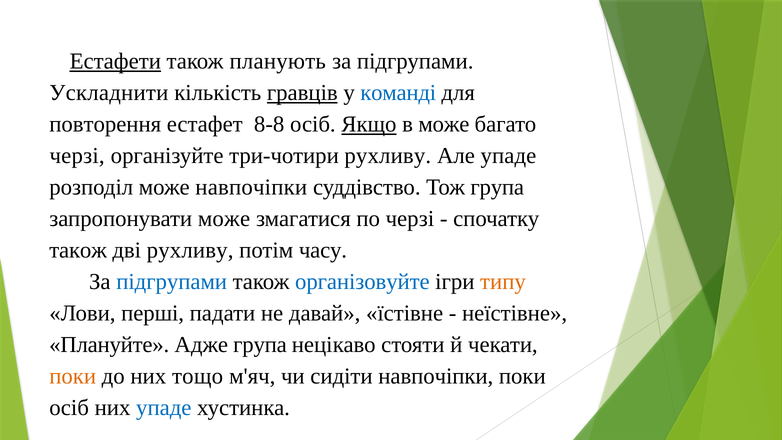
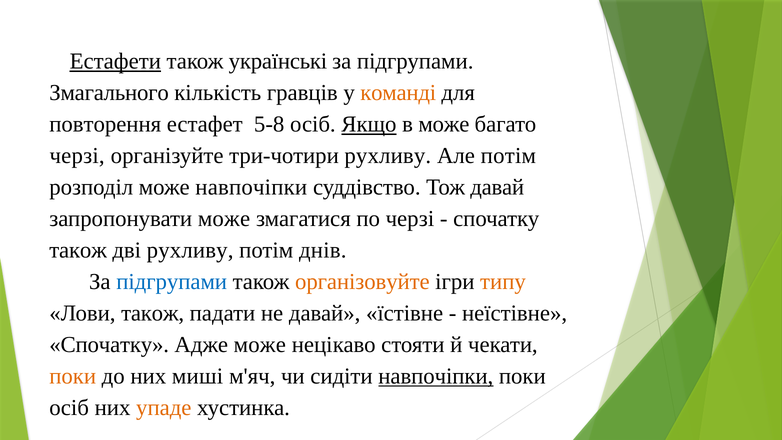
планують: планують -> українські
Ускладнити: Ускладнити -> Змагального
гравців underline: present -> none
команді colour: blue -> orange
8-8: 8-8 -> 5-8
Але упаде: упаде -> потім
Тож група: група -> давай
часу: часу -> днів
організовуйте colour: blue -> orange
Лови перші: перші -> також
Плануйте at (109, 345): Плануйте -> Спочатку
Адже група: група -> може
тощо: тощо -> миші
навпочіпки at (436, 376) underline: none -> present
упаде at (164, 408) colour: blue -> orange
